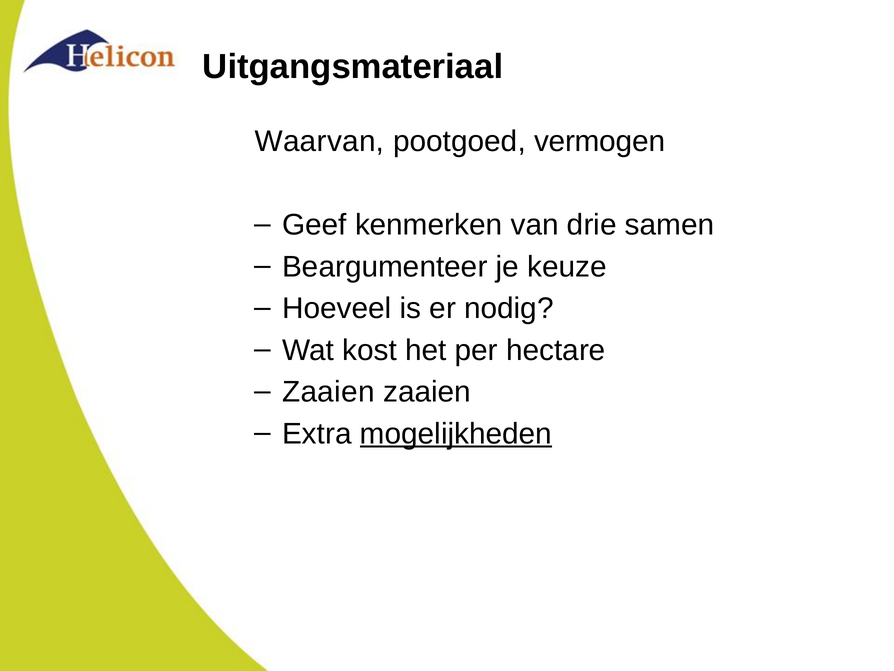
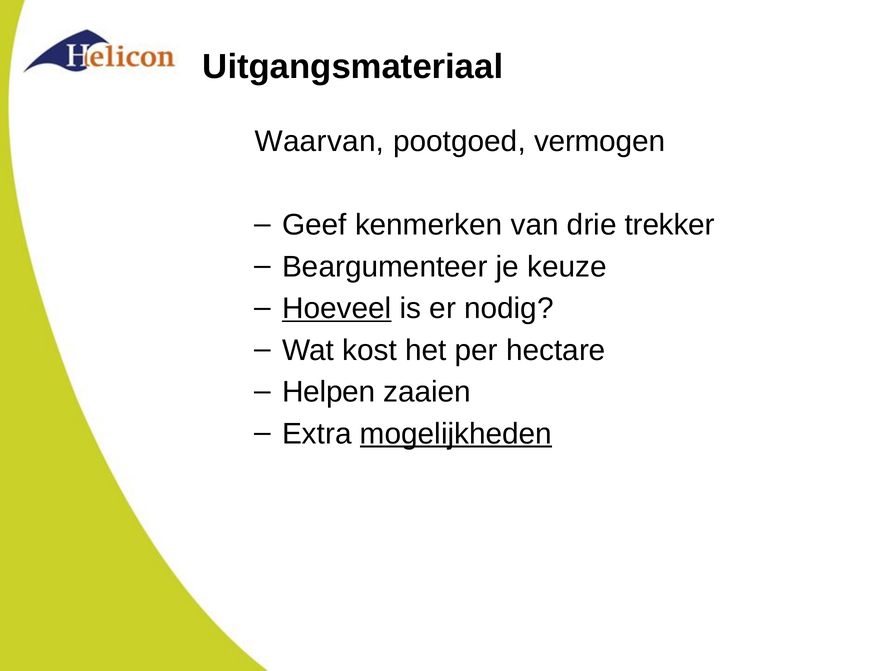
samen: samen -> trekker
Hoeveel underline: none -> present
Zaaien at (328, 392): Zaaien -> Helpen
